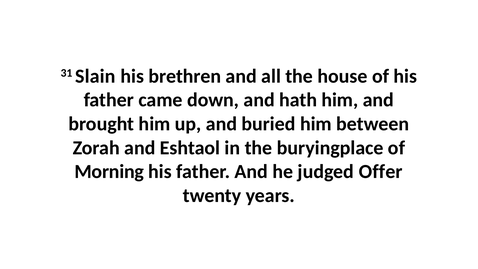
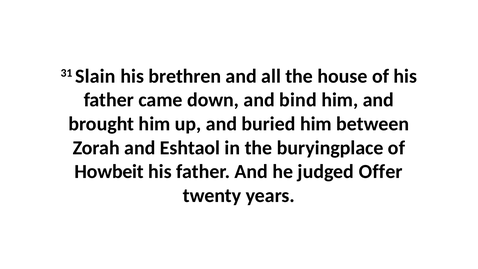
hath: hath -> bind
Morning: Morning -> Howbeit
